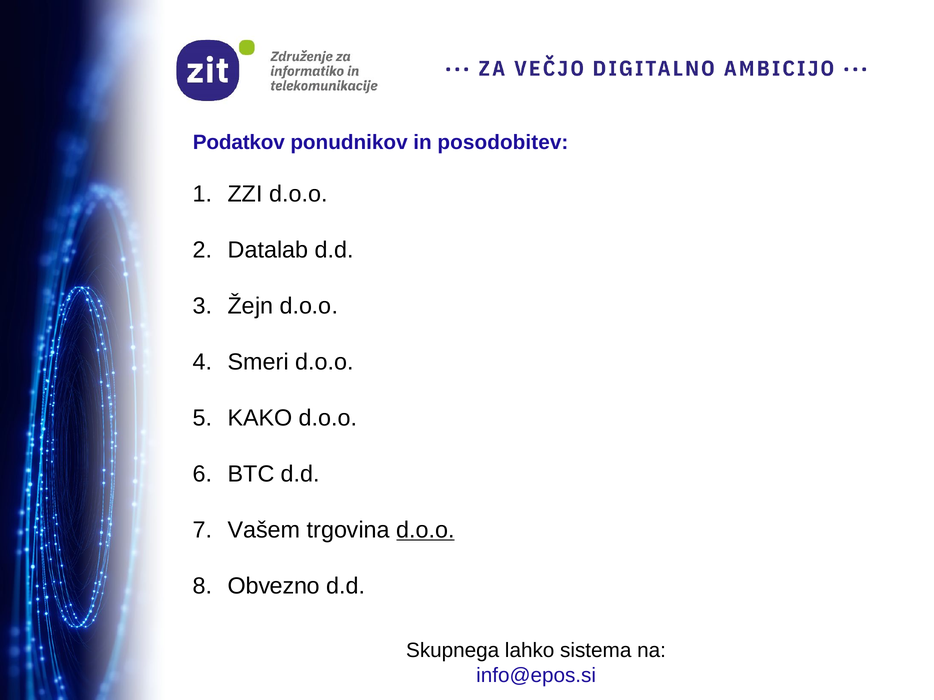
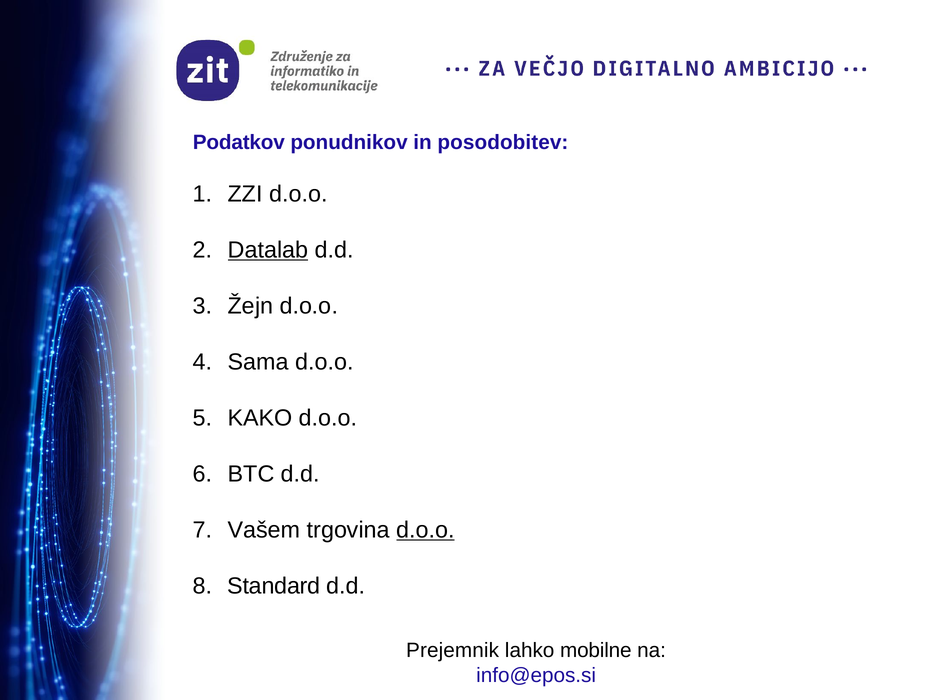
Datalab underline: none -> present
Smeri: Smeri -> Sama
Obvezno: Obvezno -> Standard
Skupnega: Skupnega -> Prejemnik
sistema: sistema -> mobilne
